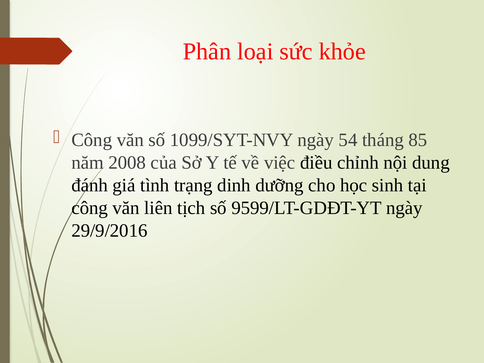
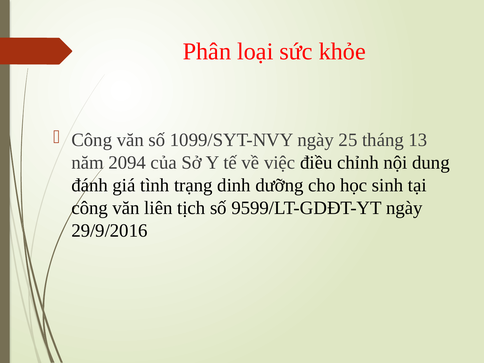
54: 54 -> 25
85: 85 -> 13
2008: 2008 -> 2094
